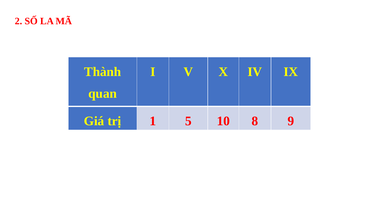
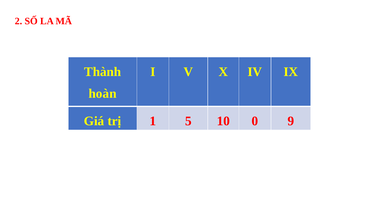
quan: quan -> hoàn
8: 8 -> 0
